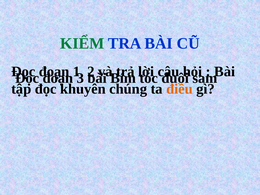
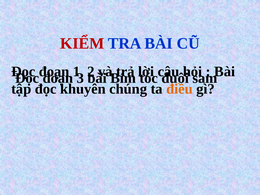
KIỂM colour: green -> red
